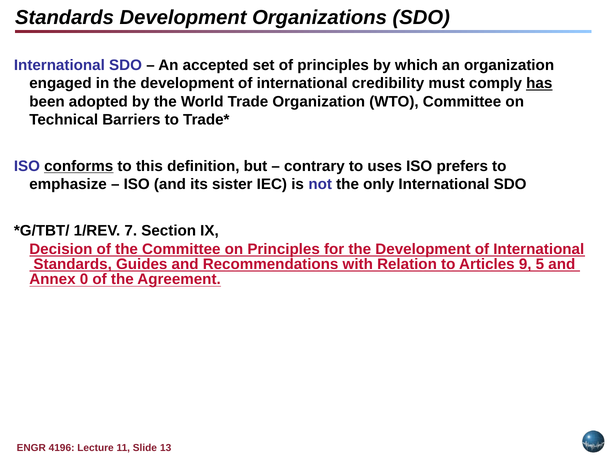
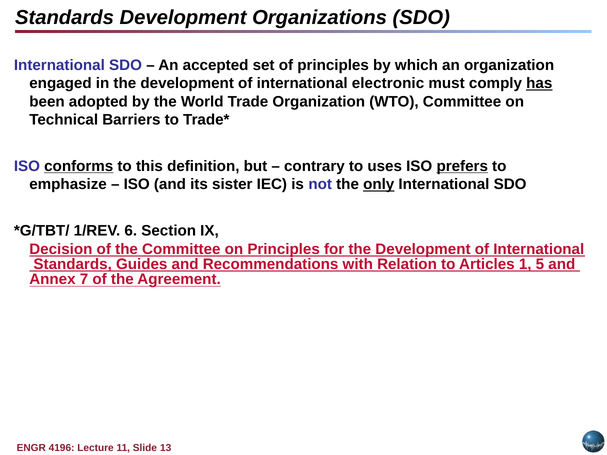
credibility: credibility -> electronic
prefers underline: none -> present
only underline: none -> present
7: 7 -> 6
9: 9 -> 1
0: 0 -> 7
